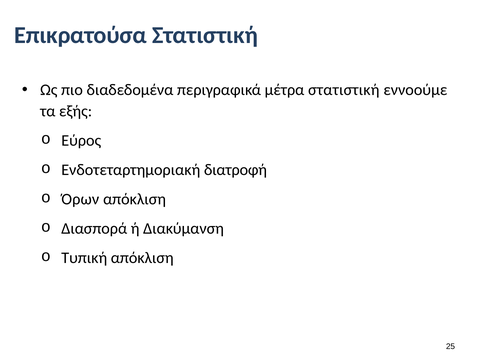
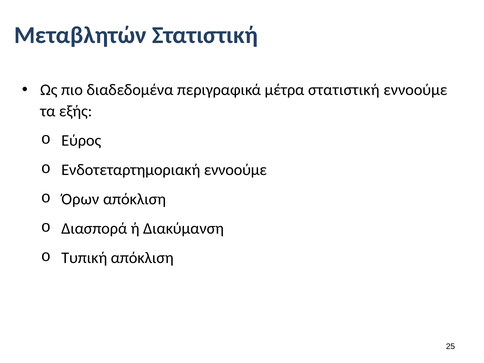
Επικρατούσα: Επικρατούσα -> Μεταβλητών
Ενδοτεταρτημοριακή διατροφή: διατροφή -> εννοούμε
